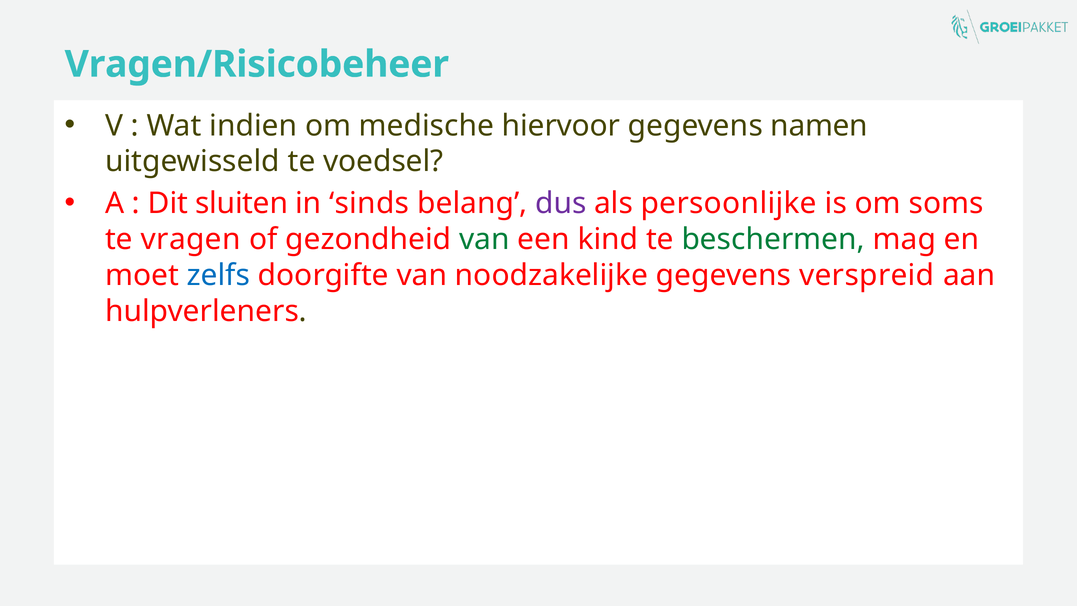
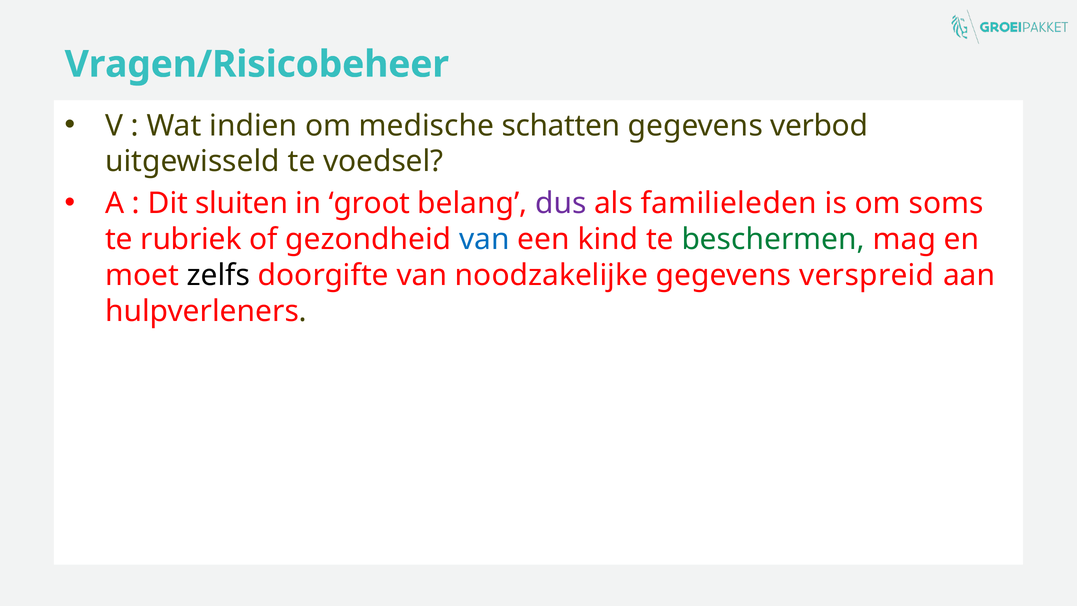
hiervoor: hiervoor -> schatten
namen: namen -> verbod
sinds: sinds -> groot
persoonlijke: persoonlijke -> familieleden
vragen: vragen -> rubriek
van at (484, 239) colour: green -> blue
zelfs colour: blue -> black
